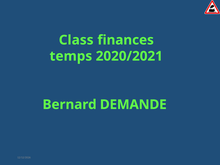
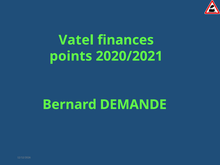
Class: Class -> Vatel
temps: temps -> points
